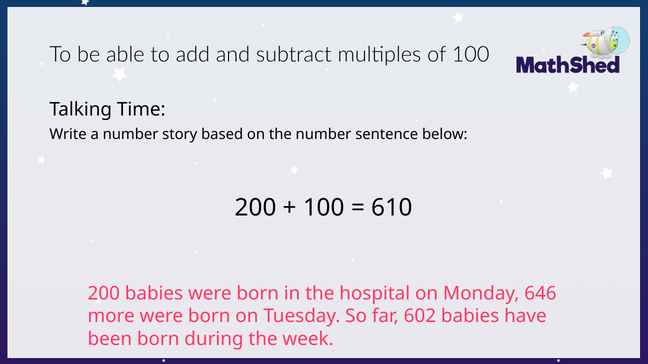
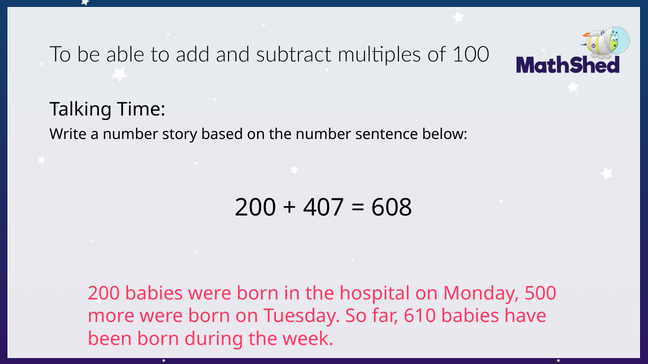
100 at (324, 208): 100 -> 407
610: 610 -> 608
646: 646 -> 500
602: 602 -> 610
